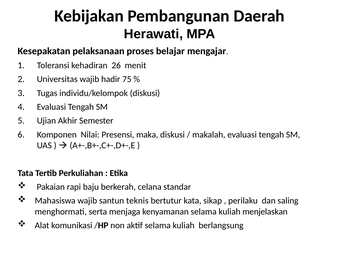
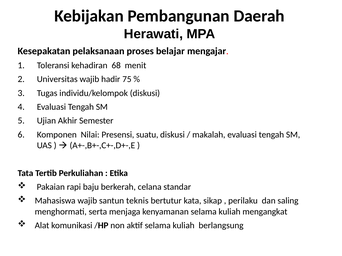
26: 26 -> 68
maka: maka -> suatu
menjelaskan: menjelaskan -> mengangkat
